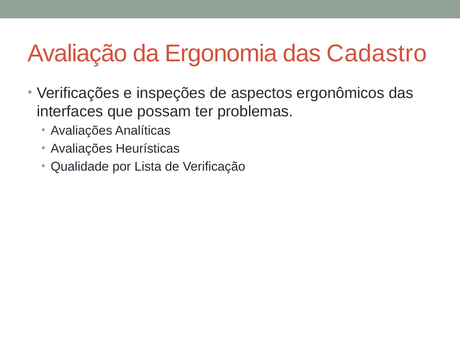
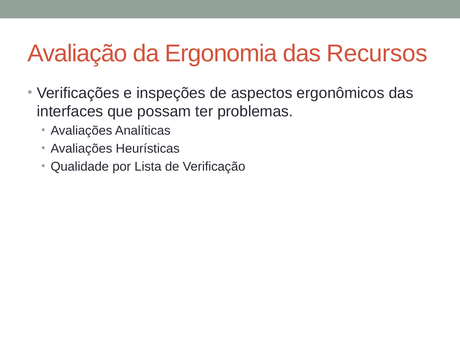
Cadastro: Cadastro -> Recursos
